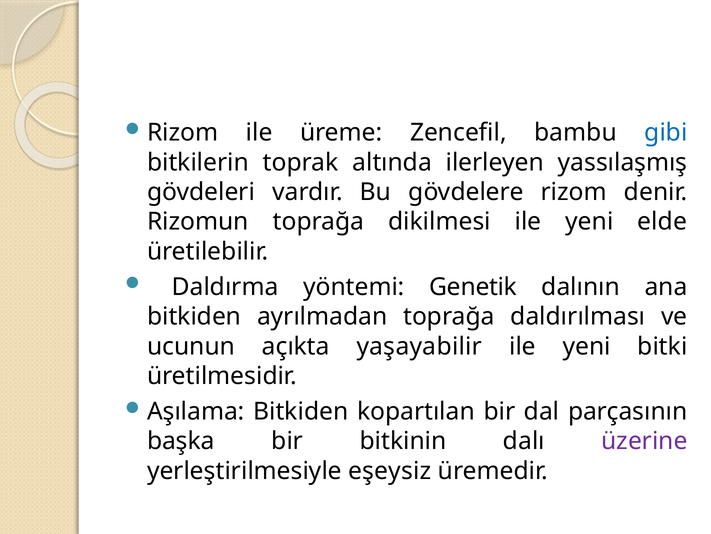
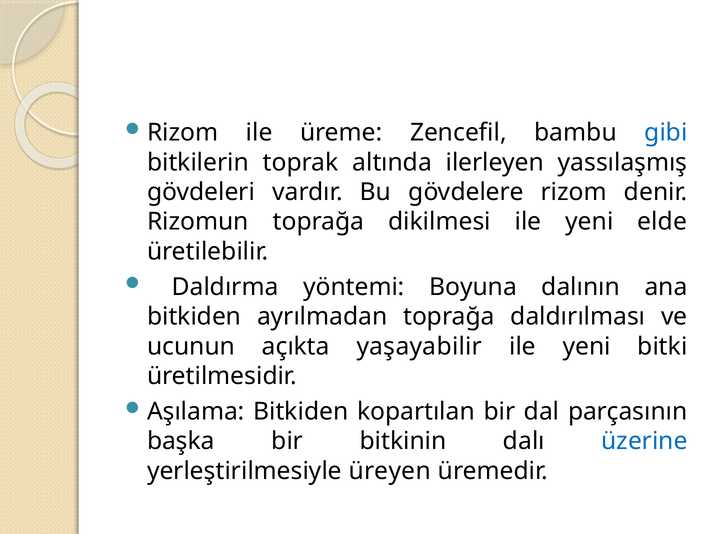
Genetik: Genetik -> Boyuna
üzerine colour: purple -> blue
eşeysiz: eşeysiz -> üreyen
